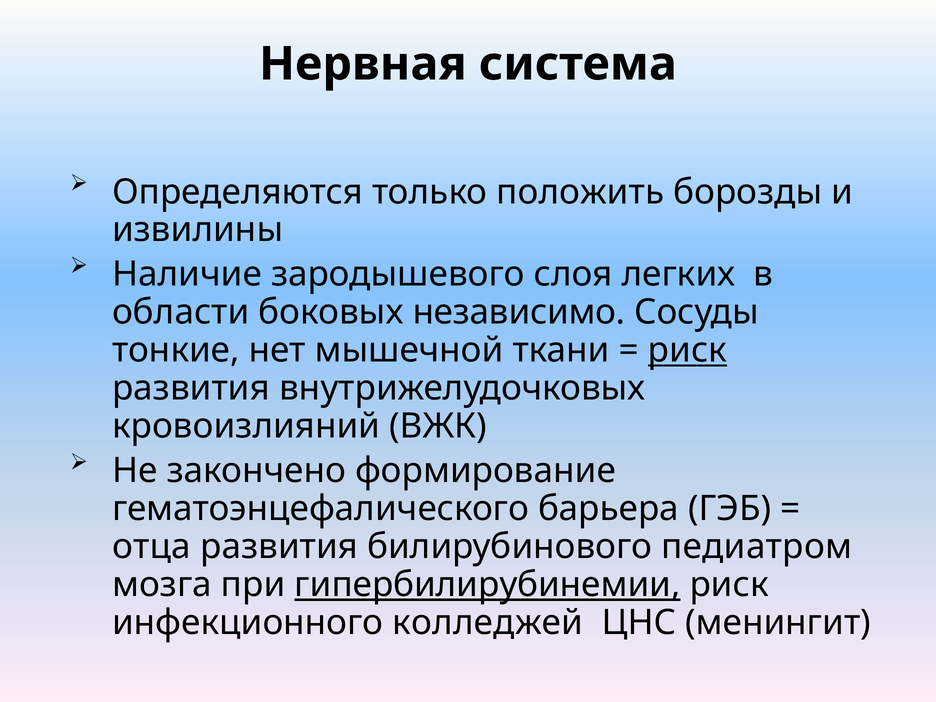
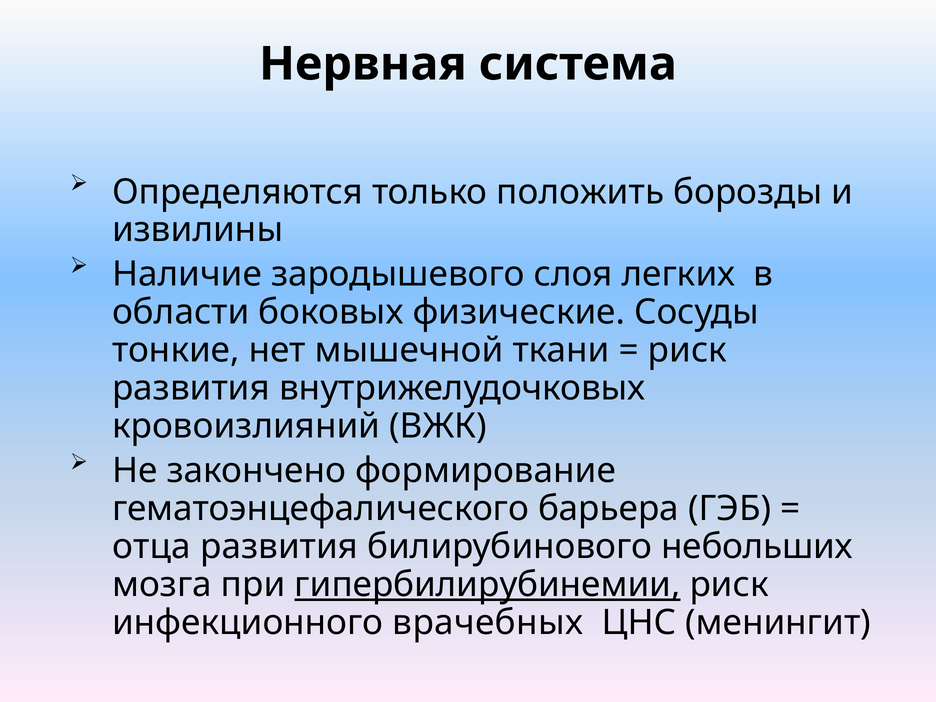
независимо: независимо -> физические
риск at (687, 350) underline: present -> none
педиатром: педиатром -> небольших
колледжей: колледжей -> врачебных
